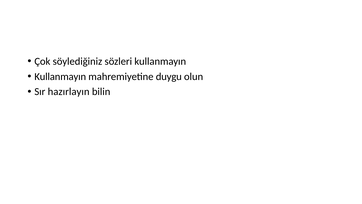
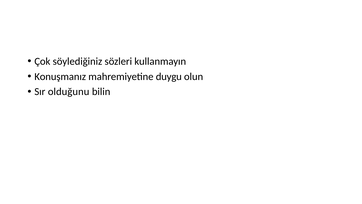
Kullanmayın at (60, 76): Kullanmayın -> Konuşmanız
hazırlayın: hazırlayın -> olduğunu
